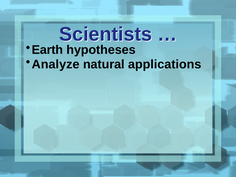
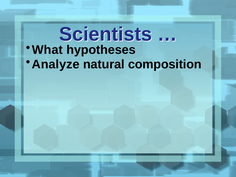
Earth: Earth -> What
applications: applications -> composition
